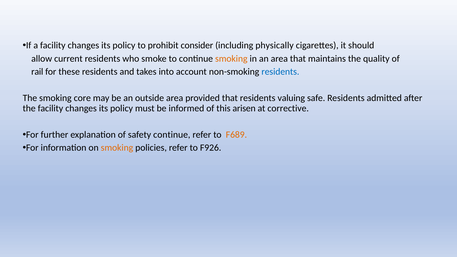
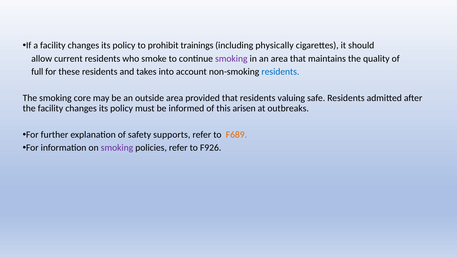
consider: consider -> trainings
smoking at (231, 59) colour: orange -> purple
rail: rail -> full
corrective: corrective -> outbreaks
safety continue: continue -> supports
smoking at (117, 148) colour: orange -> purple
